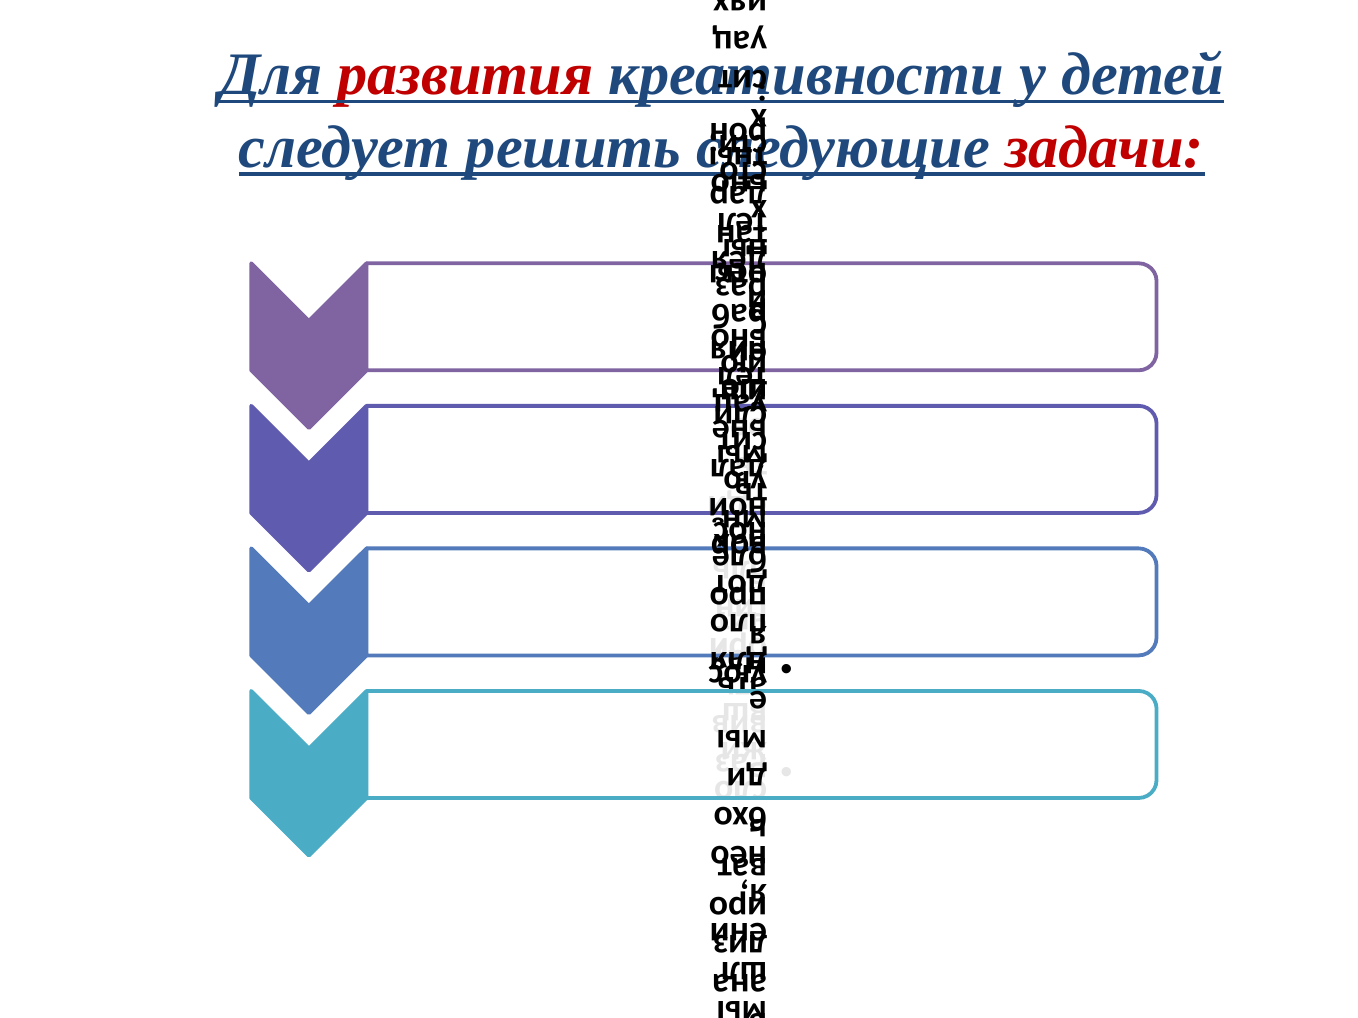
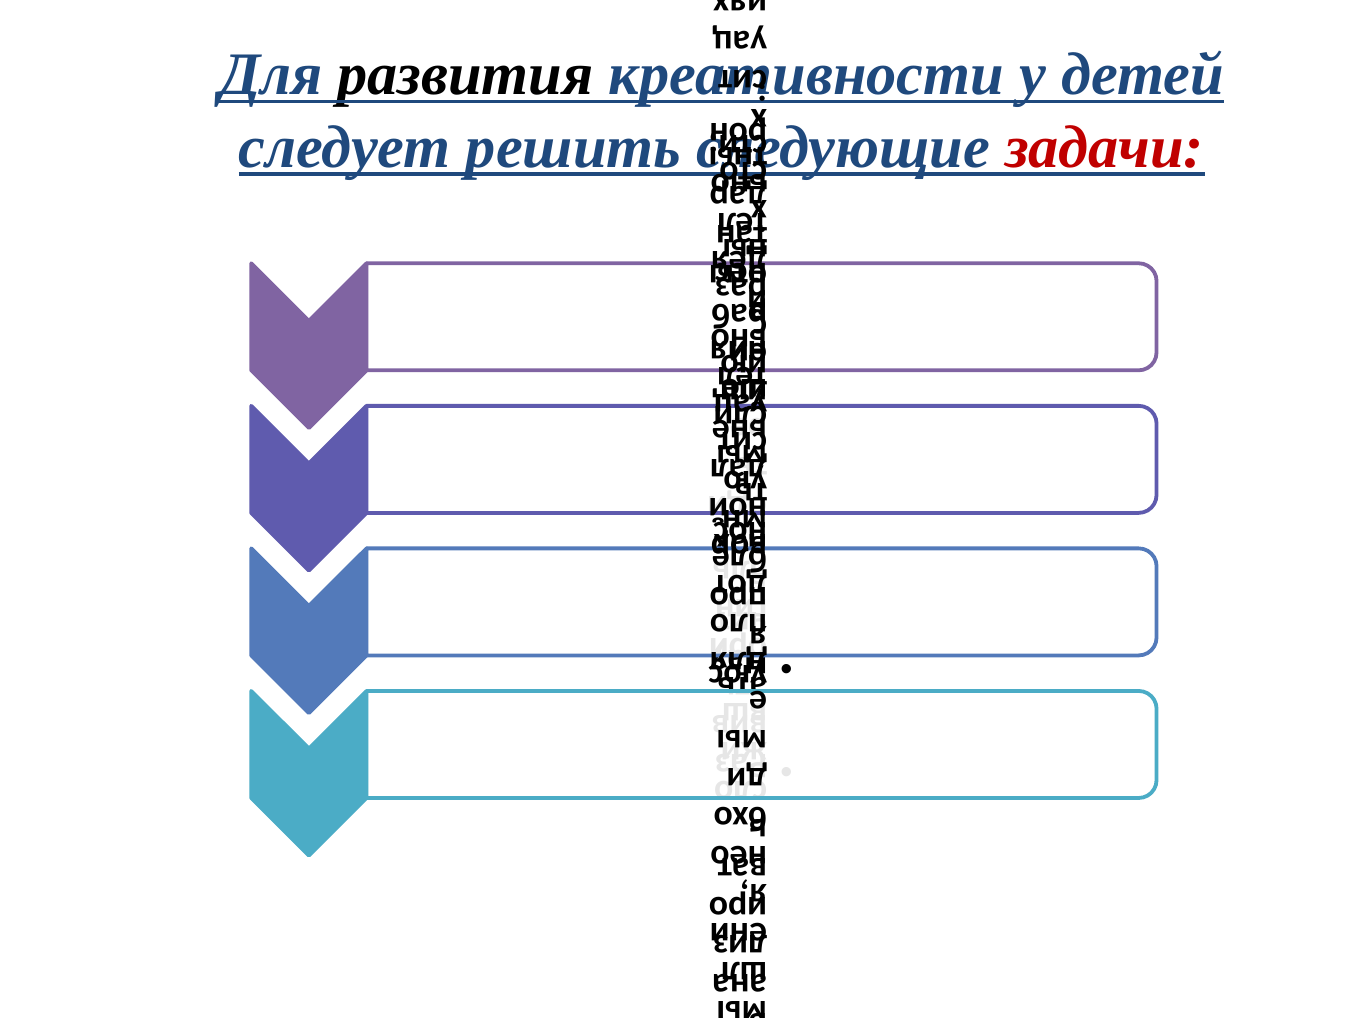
развития colour: red -> black
